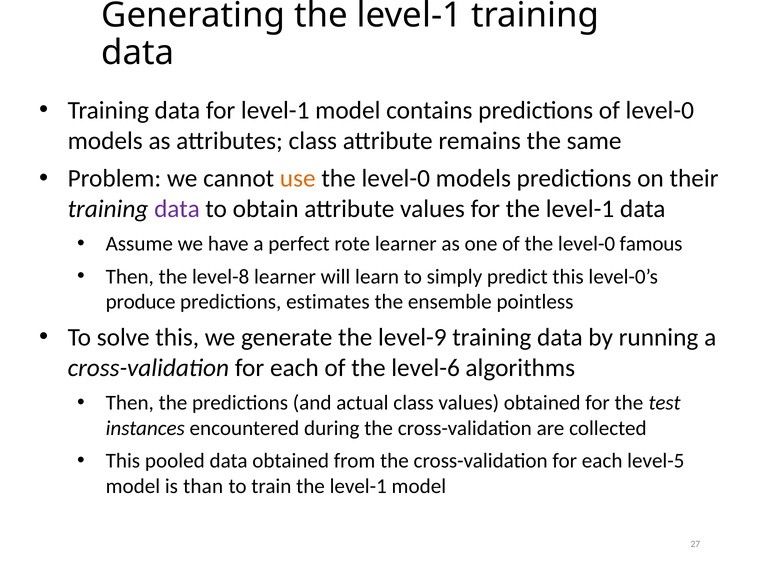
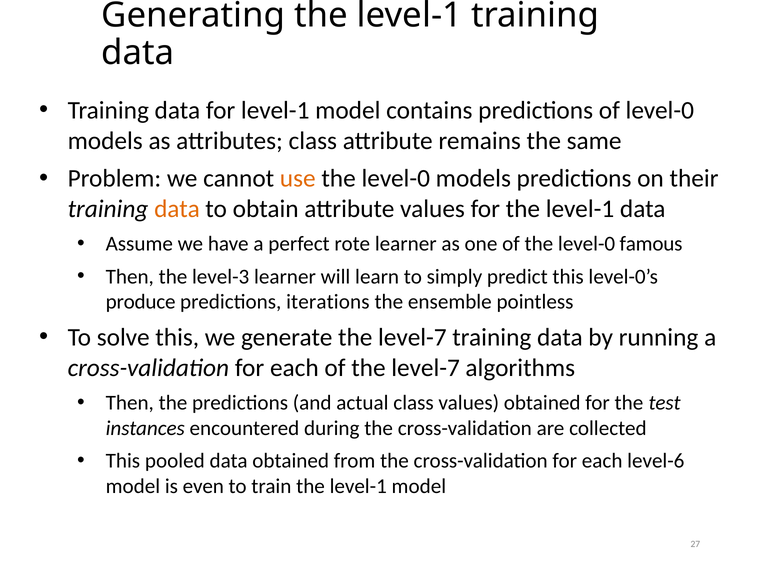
data at (177, 209) colour: purple -> orange
level-8: level-8 -> level-3
estimates: estimates -> iterations
generate the level-9: level-9 -> level-7
of the level-6: level-6 -> level-7
level-5: level-5 -> level-6
than: than -> even
